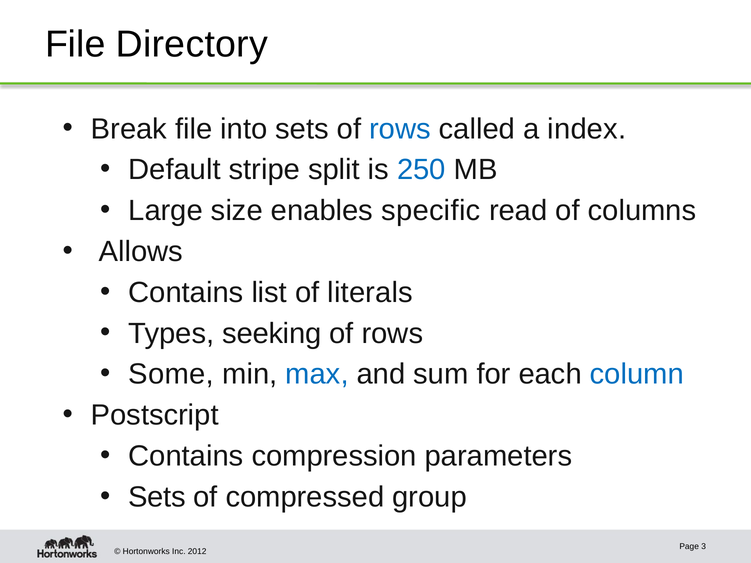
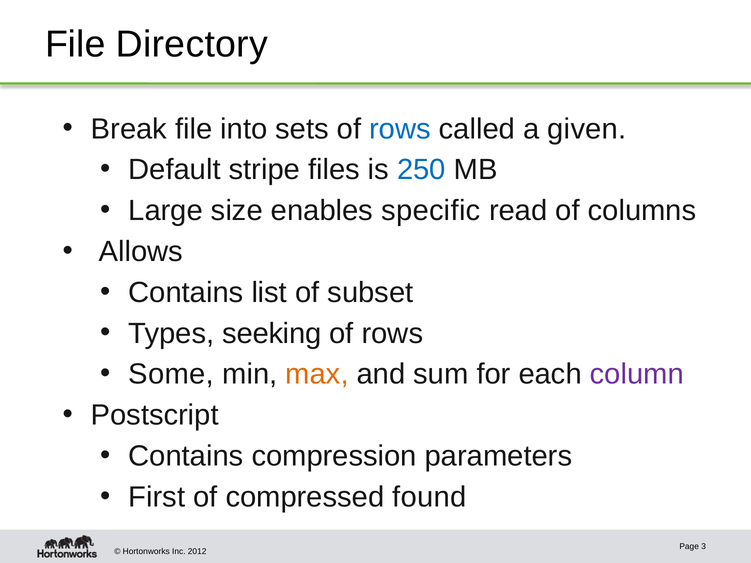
index: index -> given
split: split -> files
literals: literals -> subset
max colour: blue -> orange
column colour: blue -> purple
Sets at (157, 497): Sets -> First
group: group -> found
